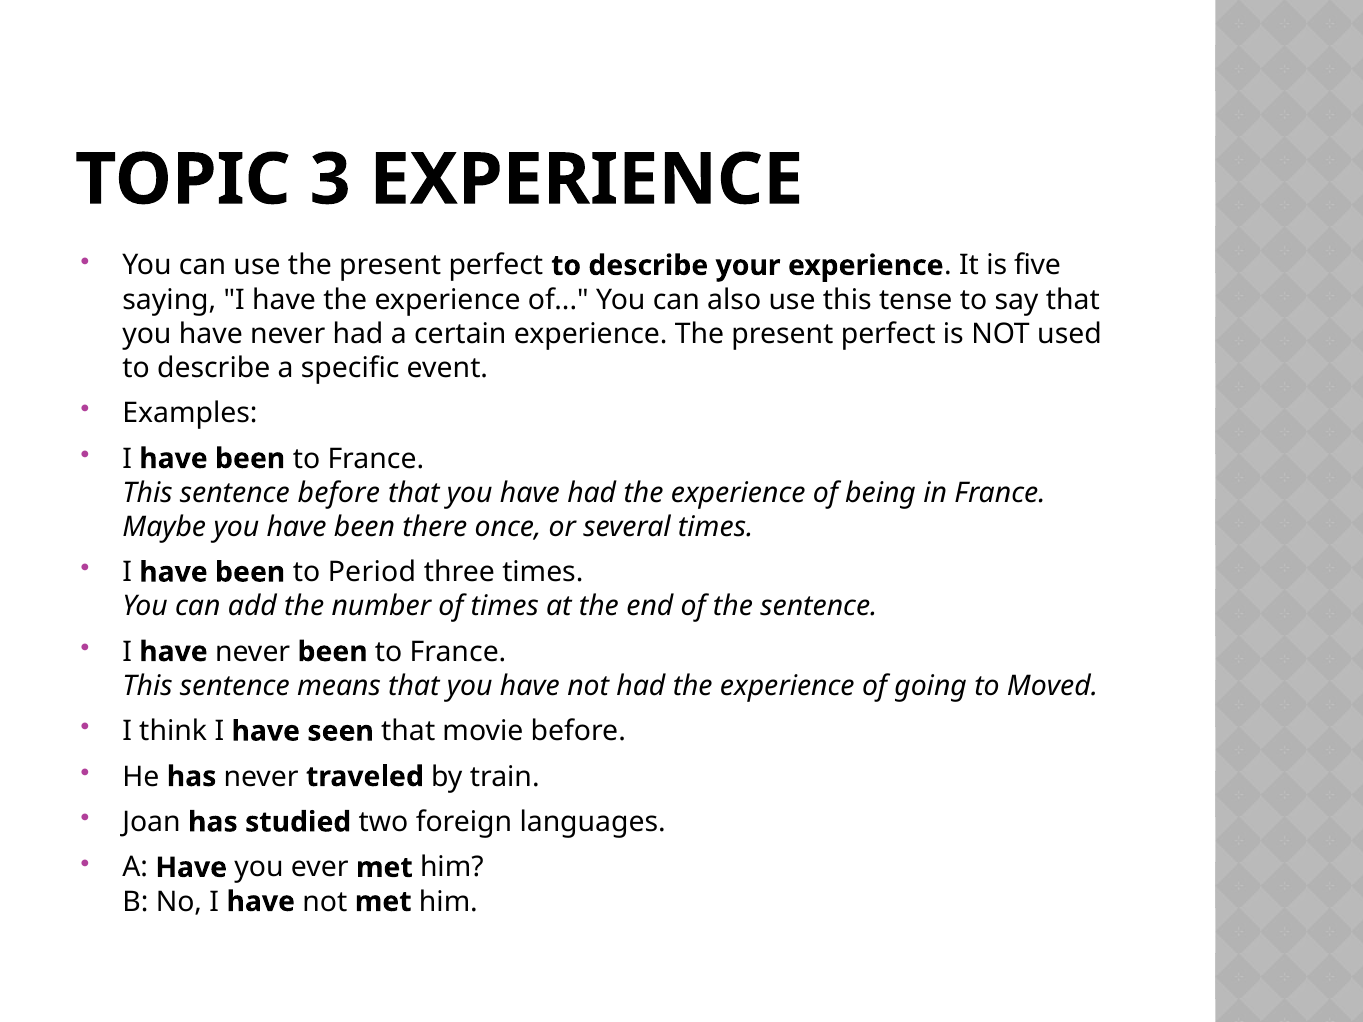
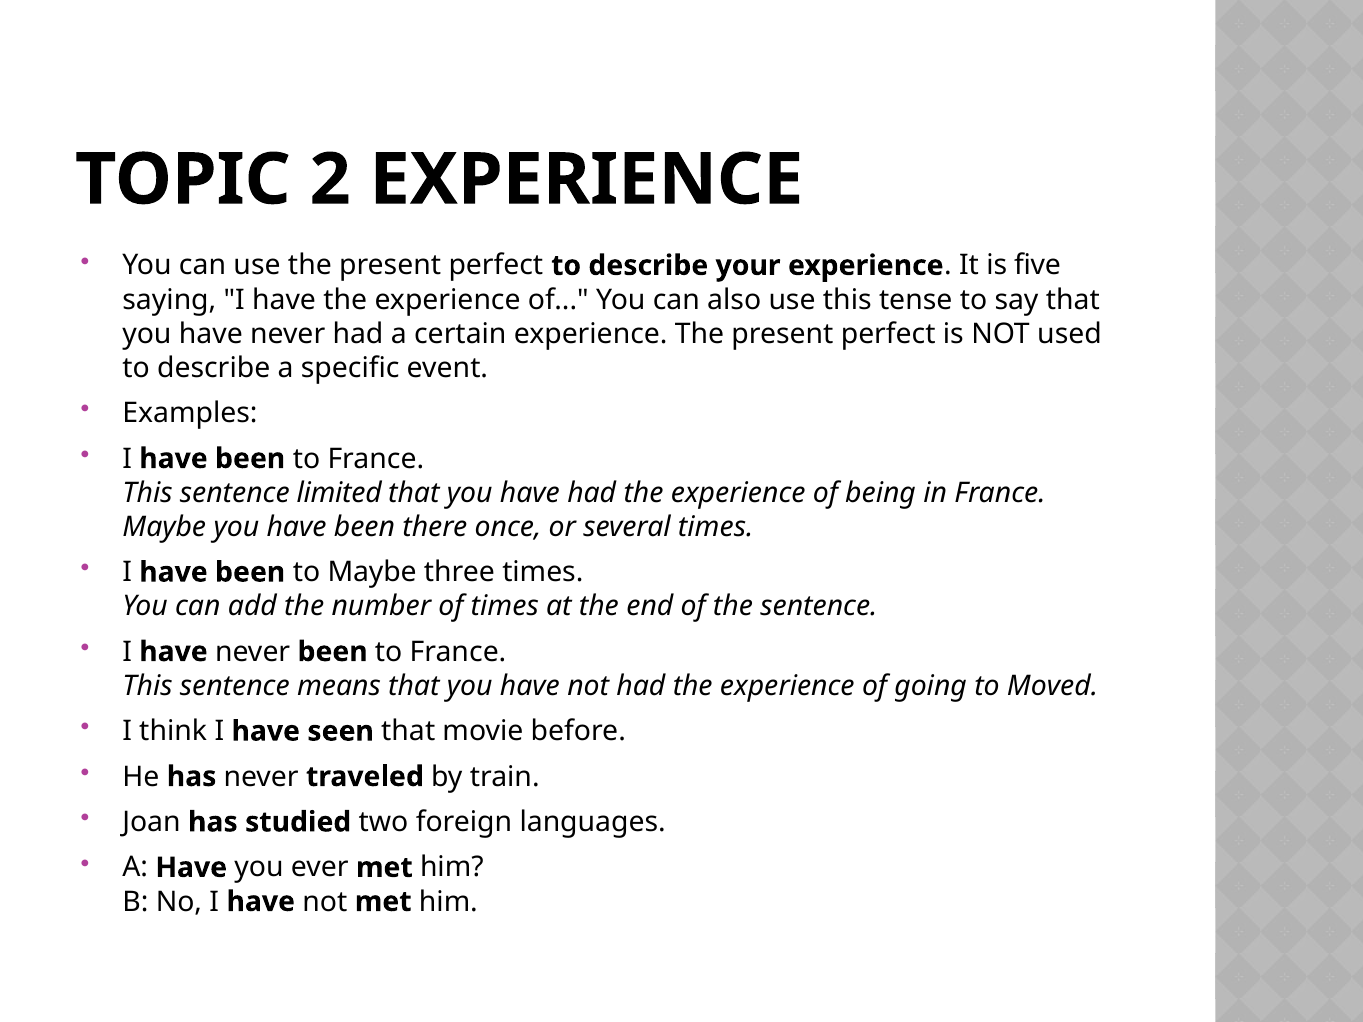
3: 3 -> 2
sentence before: before -> limited
to Period: Period -> Maybe
